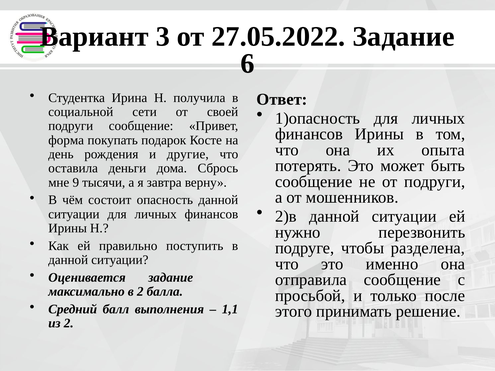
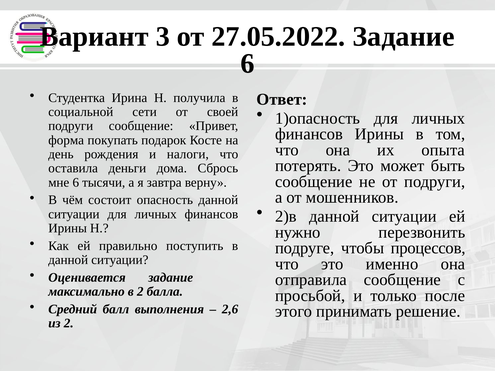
другие: другие -> налоги
мне 9: 9 -> 6
разделена: разделена -> процессов
1,1: 1,1 -> 2,6
